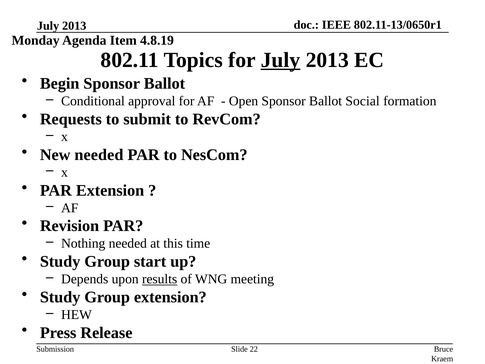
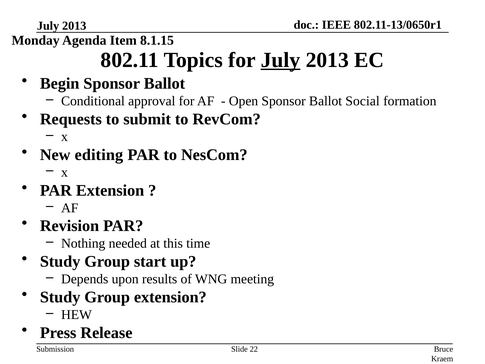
4.8.19: 4.8.19 -> 8.1.15
New needed: needed -> editing
results underline: present -> none
